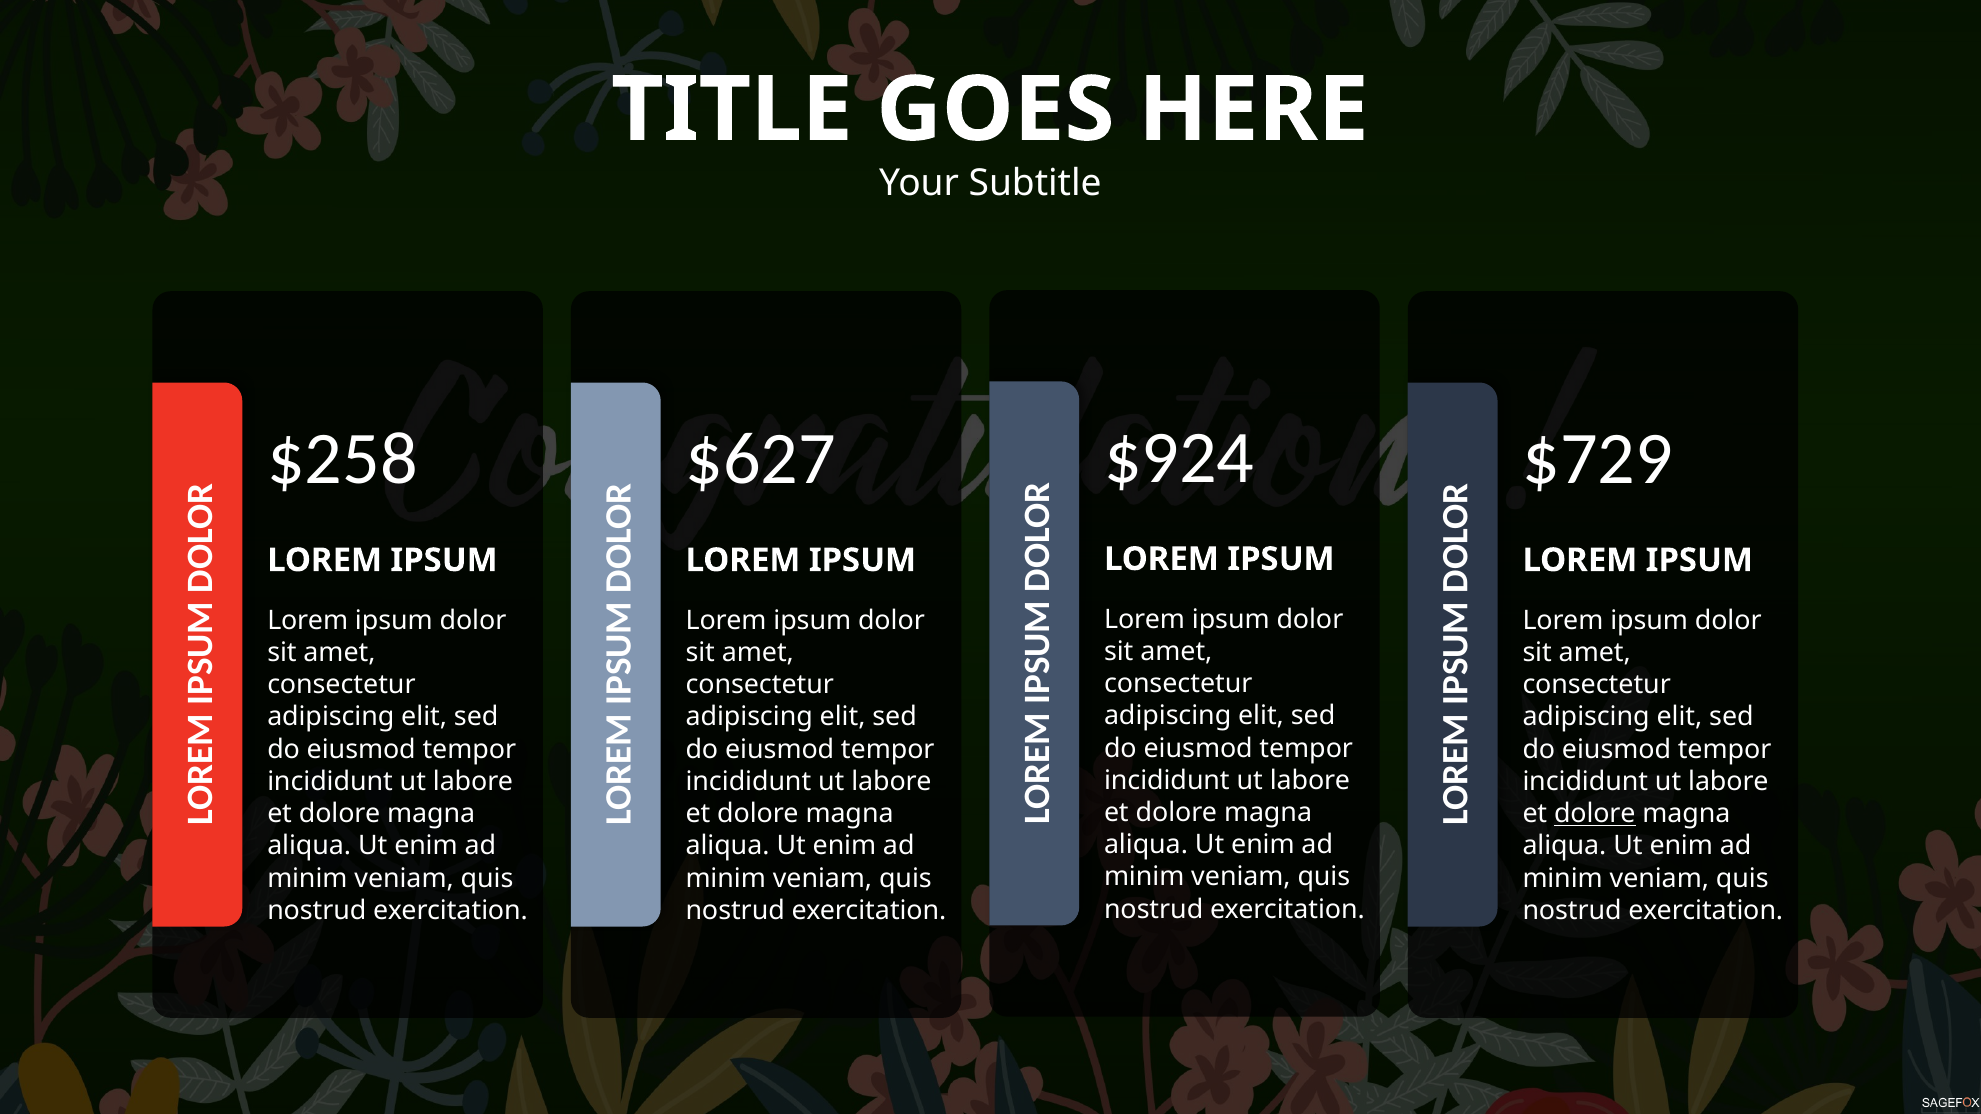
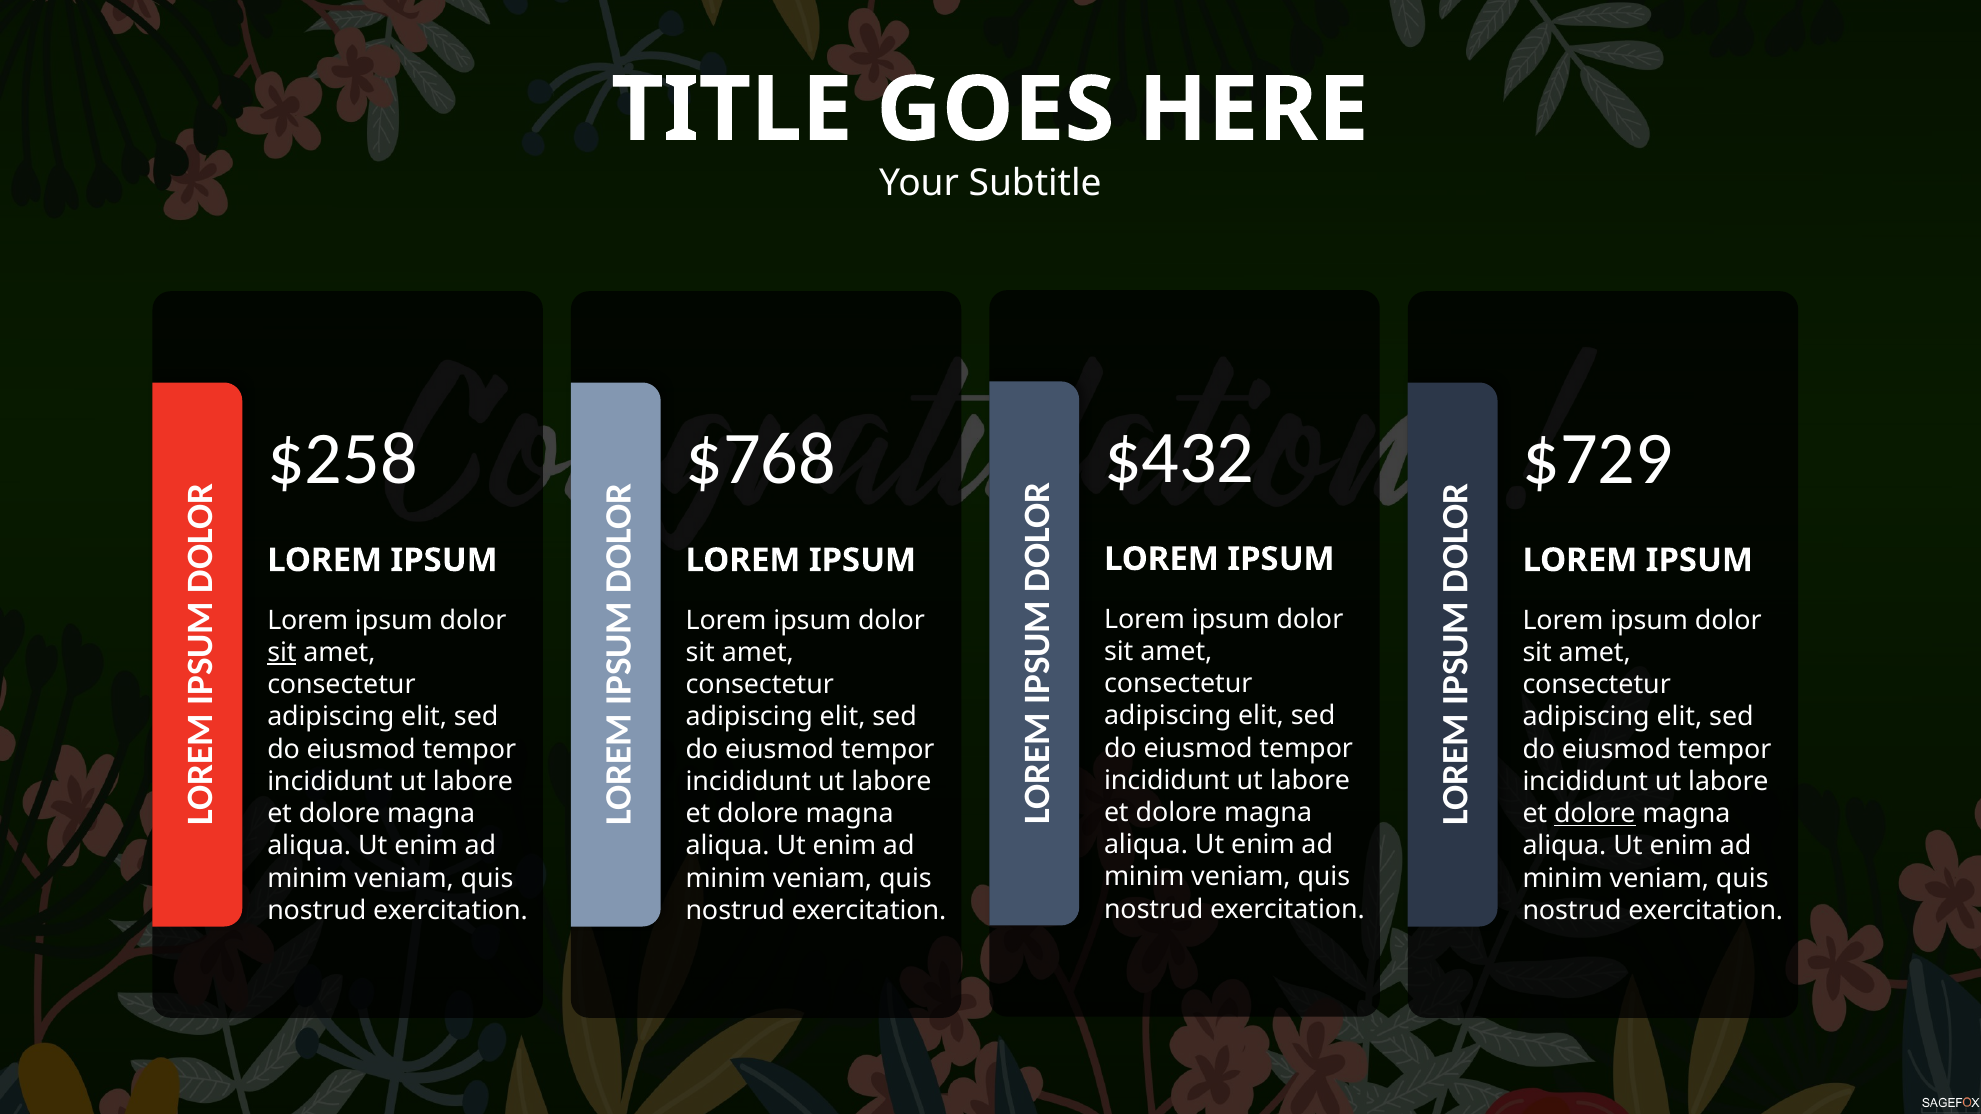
$924: $924 -> $432
$627: $627 -> $768
sit at (282, 653) underline: none -> present
